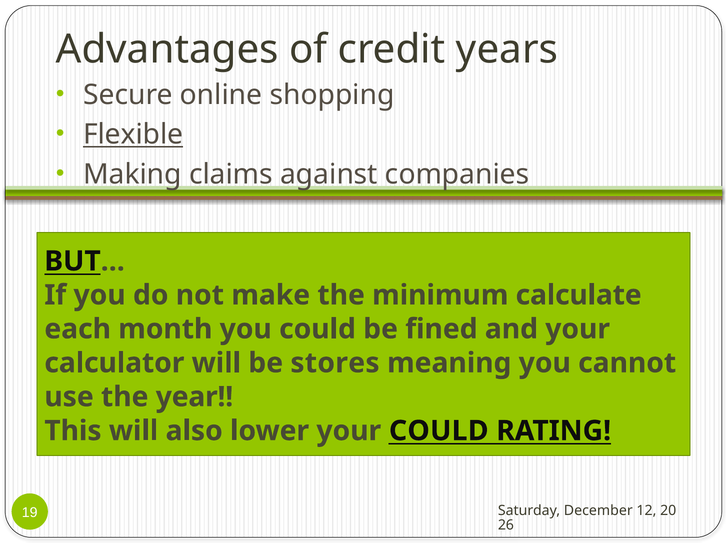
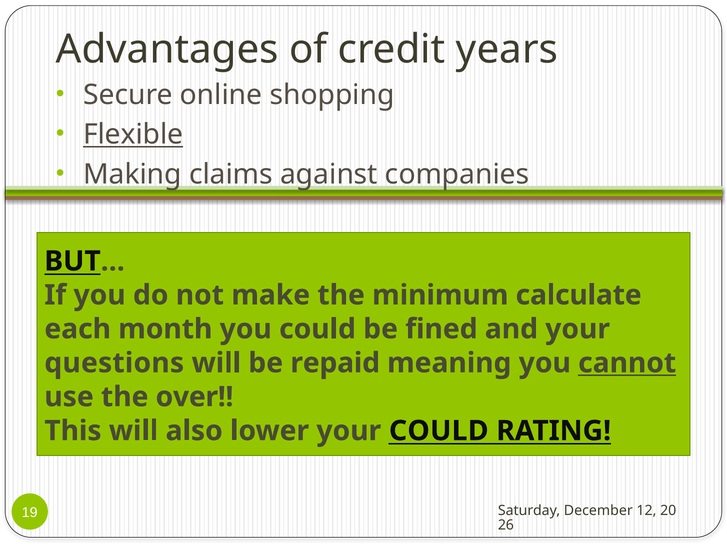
calculator: calculator -> questions
stores: stores -> repaid
cannot underline: none -> present
year: year -> over
